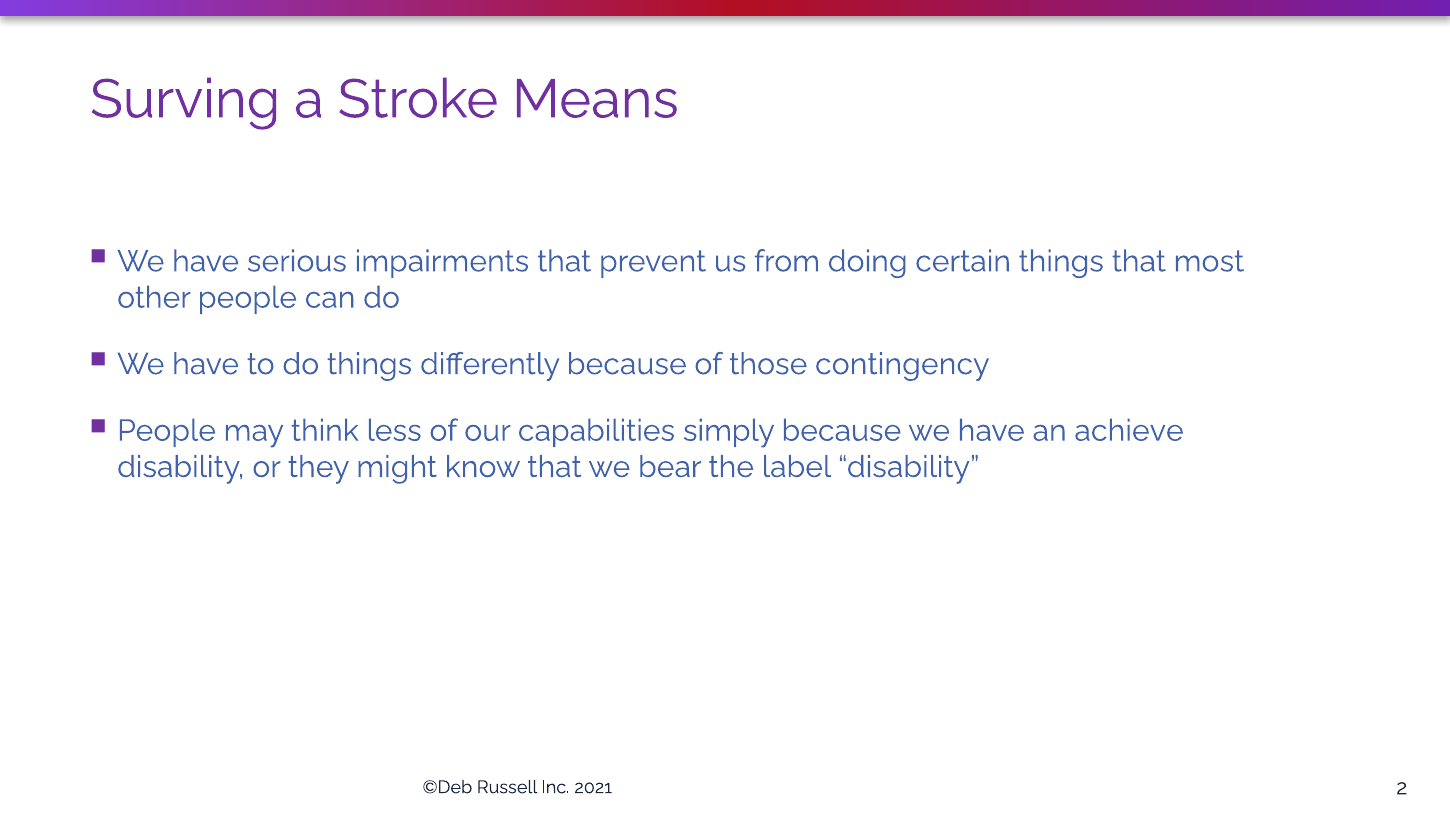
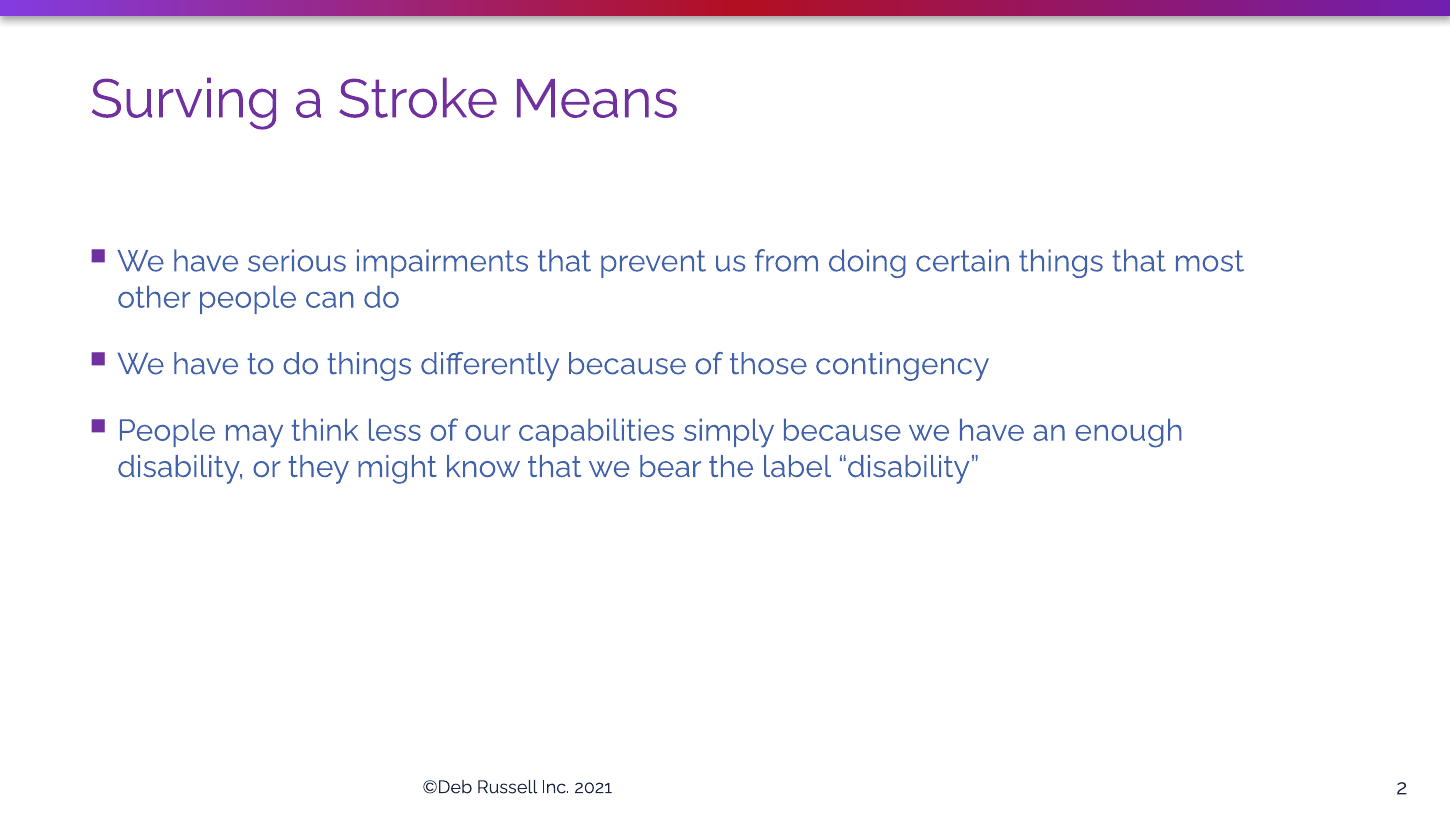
achieve: achieve -> enough
